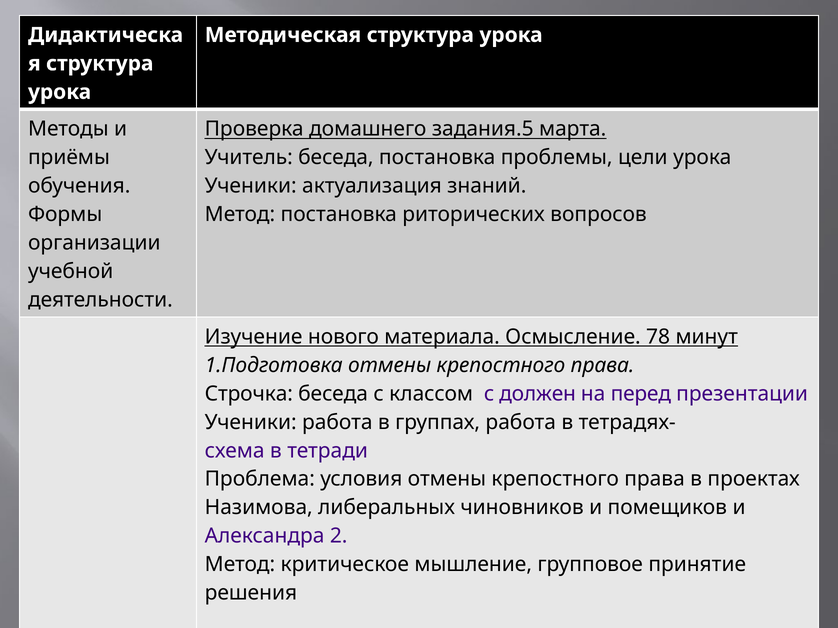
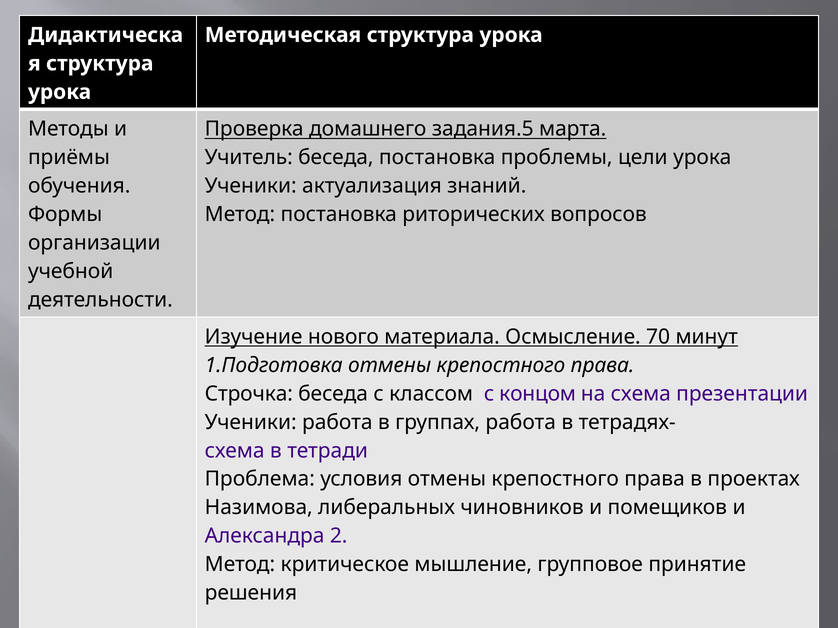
78: 78 -> 70
должен: должен -> концом
на перед: перед -> схема
